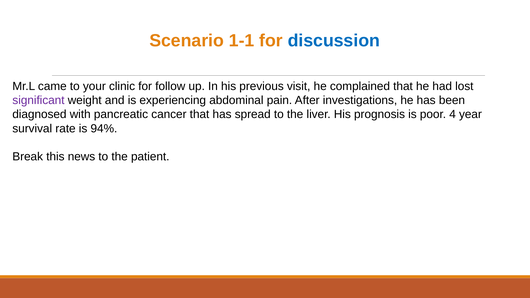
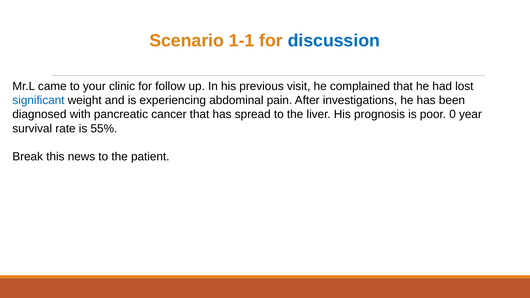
significant colour: purple -> blue
4: 4 -> 0
94%: 94% -> 55%
